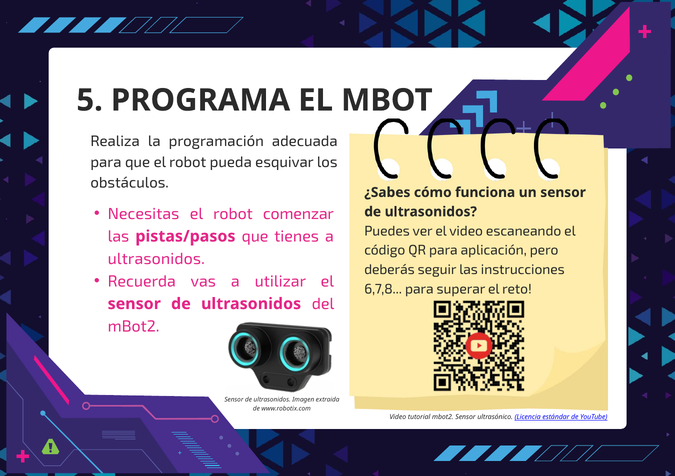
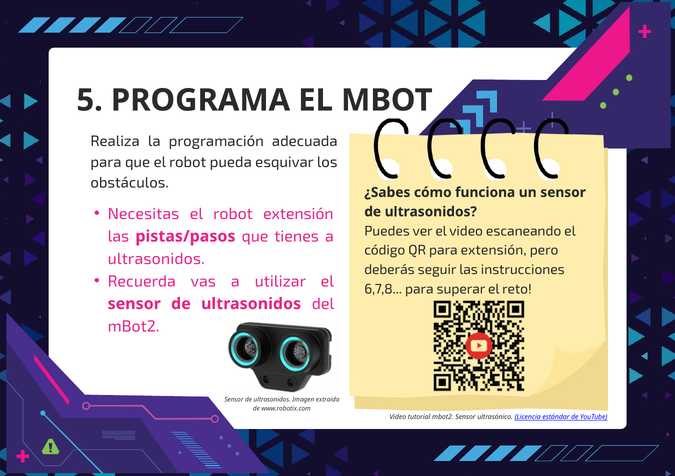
robot comenzar: comenzar -> extensión
para aplicación: aplicación -> extensión
